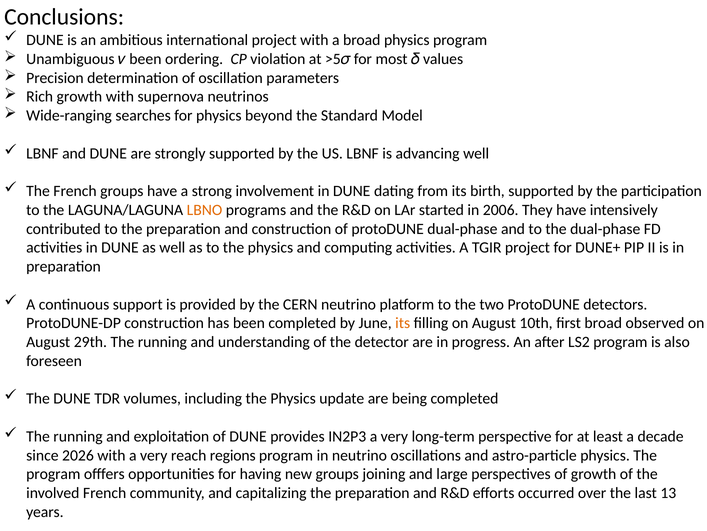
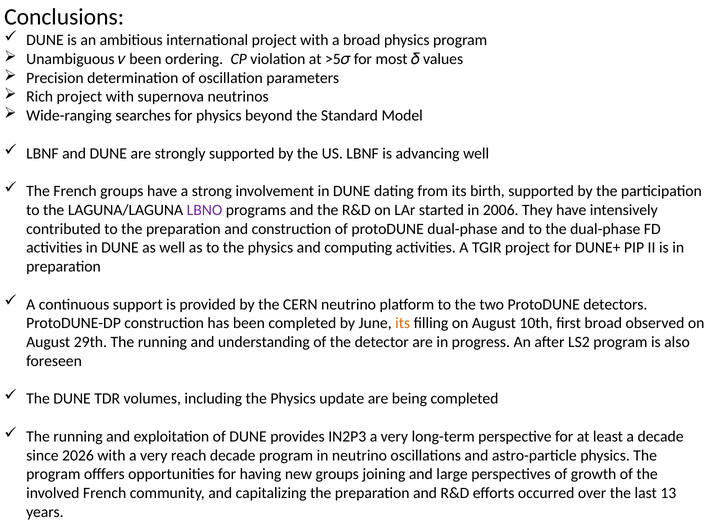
Rich growth: growth -> project
LBNO colour: orange -> purple
reach regions: regions -> decade
